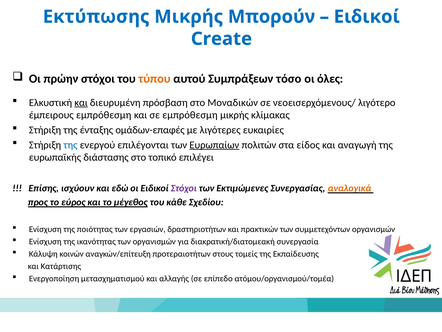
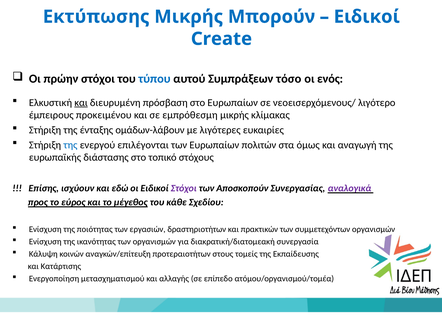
τύπου colour: orange -> blue
όλες: όλες -> ενός
στο Μοναδικών: Μοναδικών -> Ευρωπαίων
έμπειρους εμπρόθεσμη: εμπρόθεσμη -> προκειμένου
ομάδων-επαφές: ομάδων-επαφές -> ομάδων-λάβουν
Ευρωπαίων at (214, 145) underline: present -> none
είδος: είδος -> όμως
επιλέγει: επιλέγει -> στόχους
Εκτιμώμενες: Εκτιμώμενες -> Αποσκοπούν
αναλογικά colour: orange -> purple
